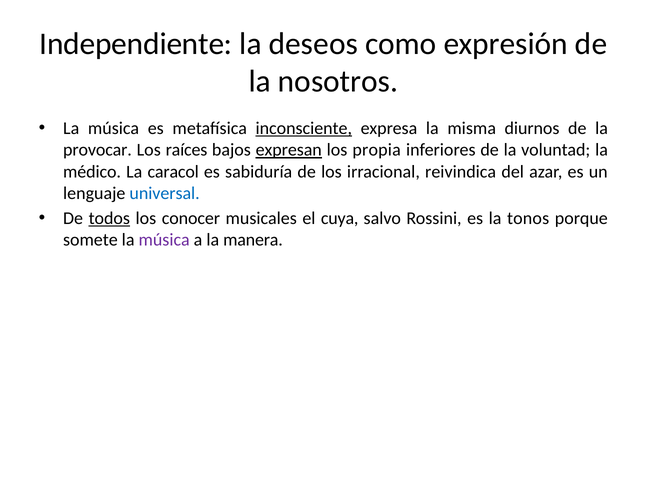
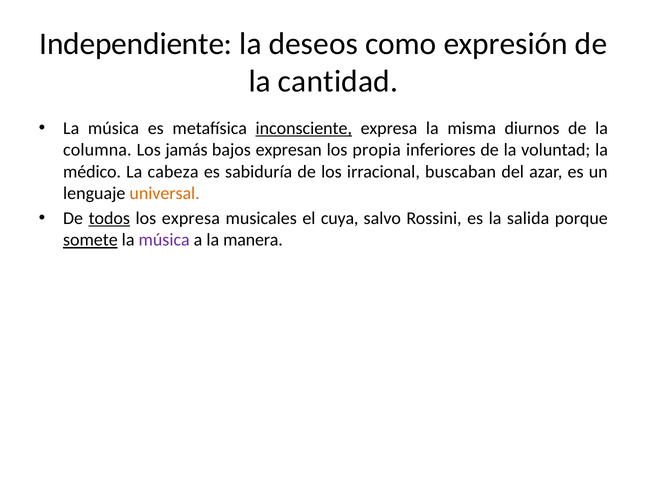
nosotros: nosotros -> cantidad
provocar: provocar -> columna
raíces: raíces -> jamás
expresan underline: present -> none
caracol: caracol -> cabeza
reivindica: reivindica -> buscaban
universal colour: blue -> orange
los conocer: conocer -> expresa
tonos: tonos -> salida
somete underline: none -> present
